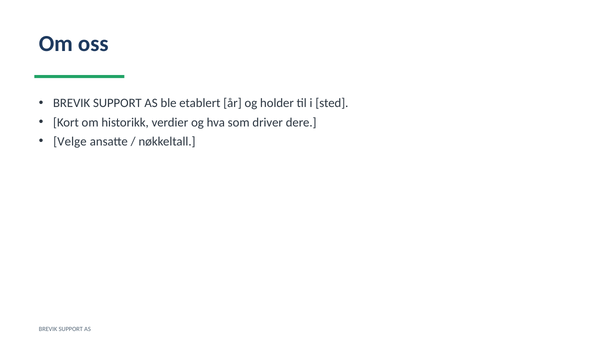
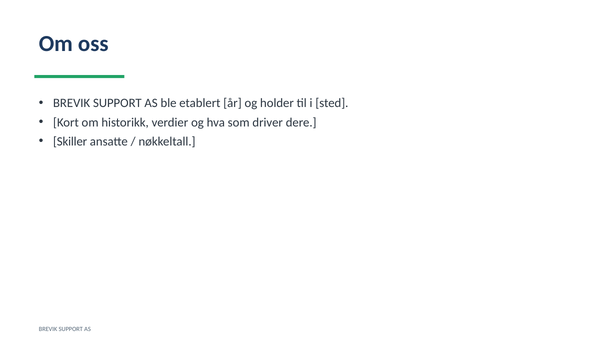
Velge: Velge -> Skiller
